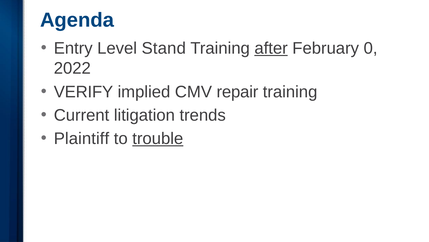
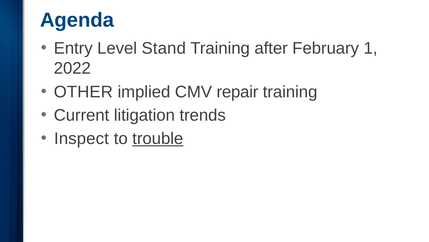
after underline: present -> none
0: 0 -> 1
VERIFY: VERIFY -> OTHER
Plaintiff: Plaintiff -> Inspect
